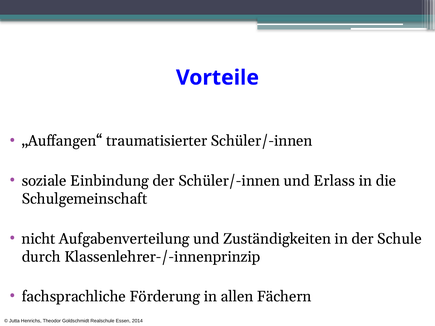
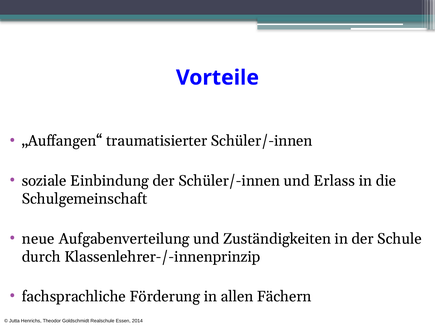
nicht: nicht -> neue
